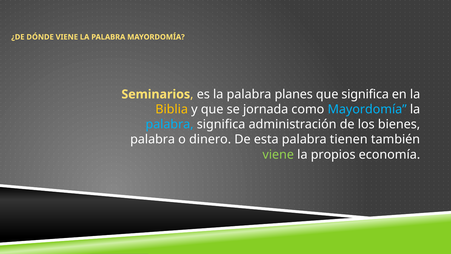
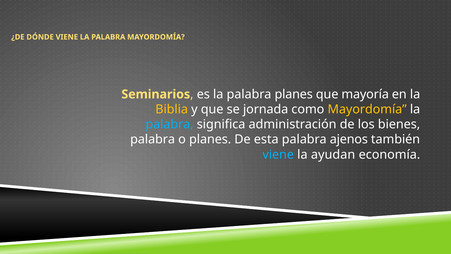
que significa: significa -> mayoría
Mayordomía at (367, 109) colour: light blue -> yellow
o dinero: dinero -> planes
tienen: tienen -> ajenos
viene at (278, 154) colour: light green -> light blue
propios: propios -> ayudan
